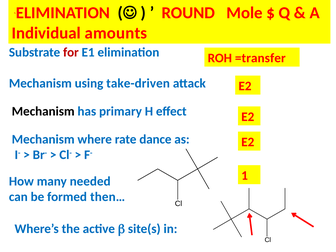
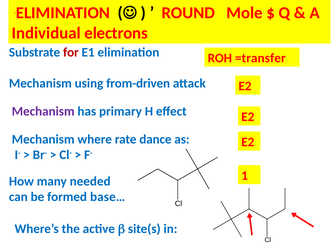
amounts: amounts -> electrons
take-driven: take-driven -> from-driven
Mechanism at (43, 111) colour: black -> purple
then…: then… -> base…
